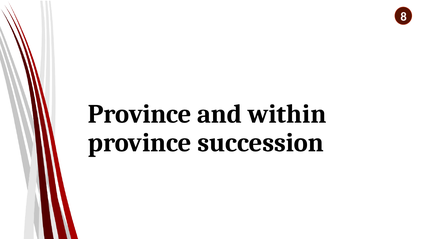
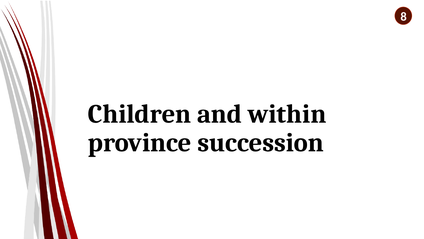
Province at (140, 114): Province -> Children
